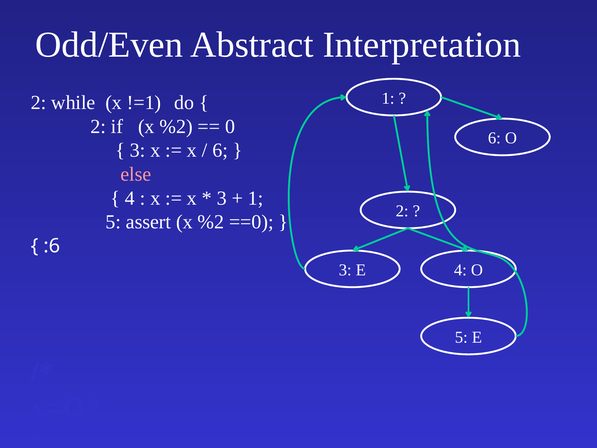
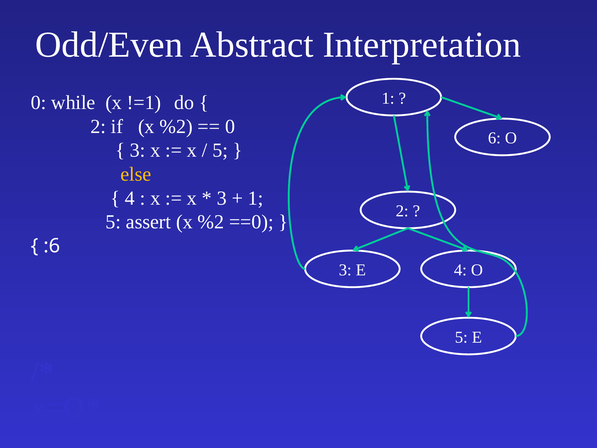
2 at (39, 103): 2 -> 0
6 at (220, 150): 6 -> 5
else colour: pink -> yellow
